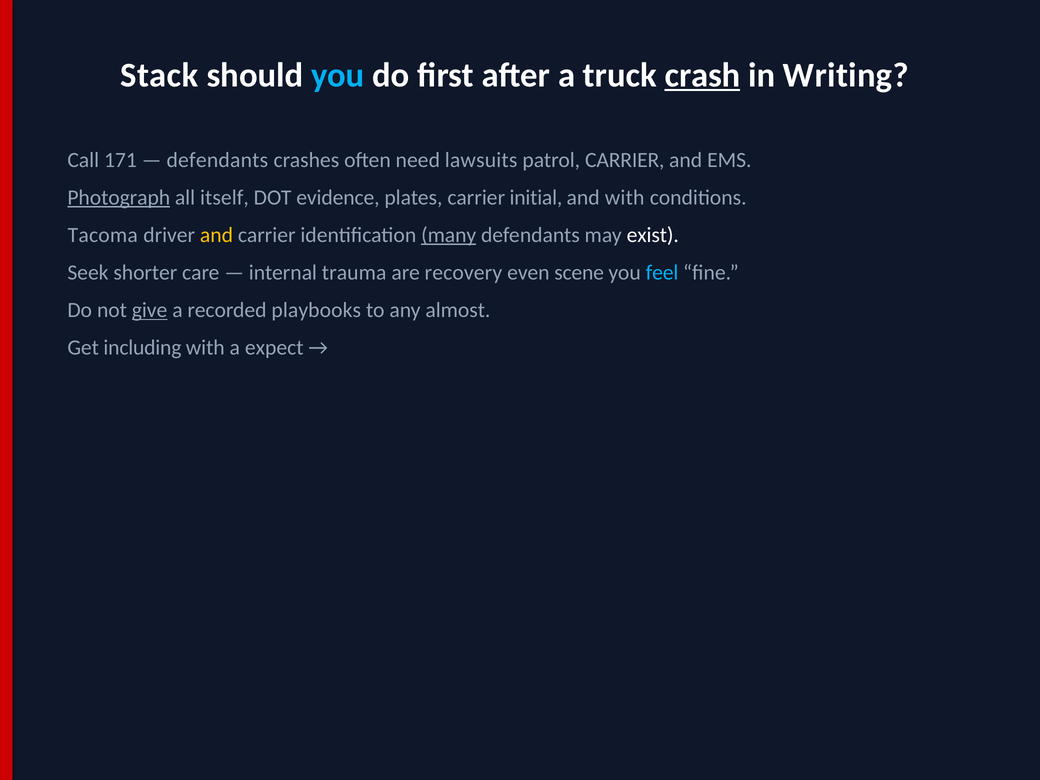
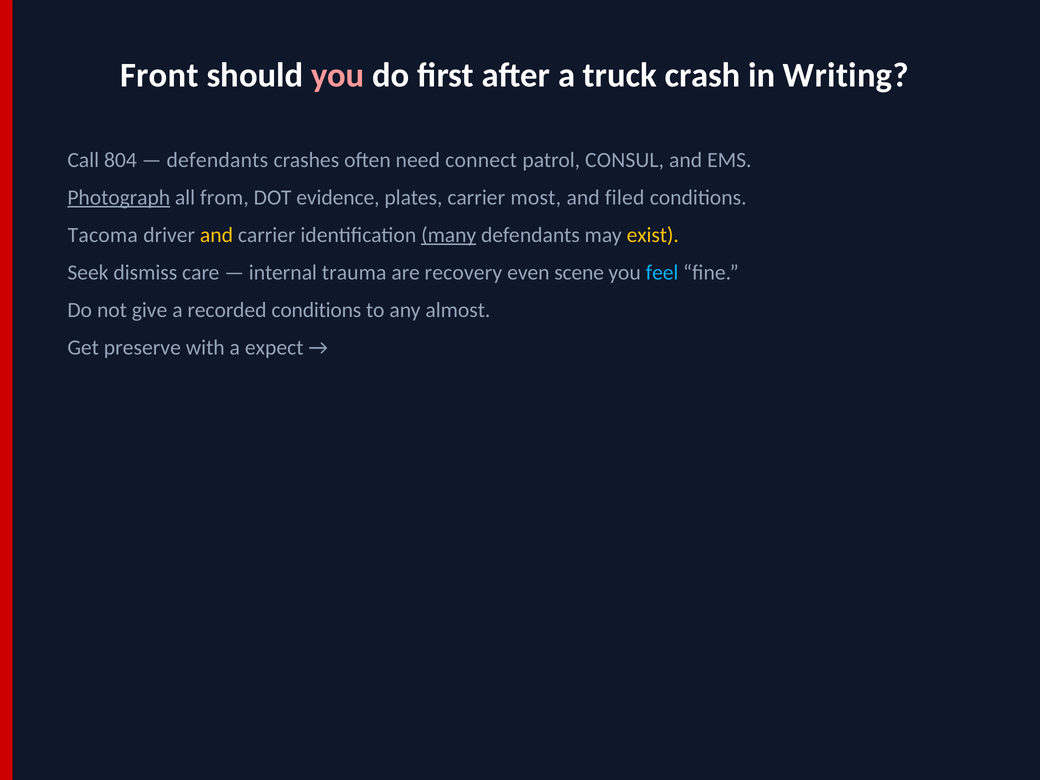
Stack: Stack -> Front
you at (338, 75) colour: light blue -> pink
crash underline: present -> none
171: 171 -> 804
lawsuits: lawsuits -> connect
patrol CARRIER: CARRIER -> CONSUL
itself: itself -> from
initial: initial -> most
and with: with -> filed
exist colour: white -> yellow
shorter: shorter -> dismiss
give underline: present -> none
recorded playbooks: playbooks -> conditions
including: including -> preserve
